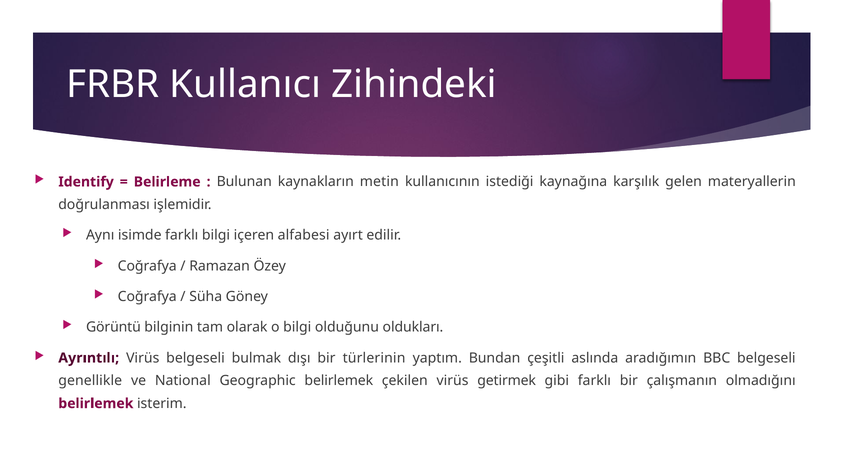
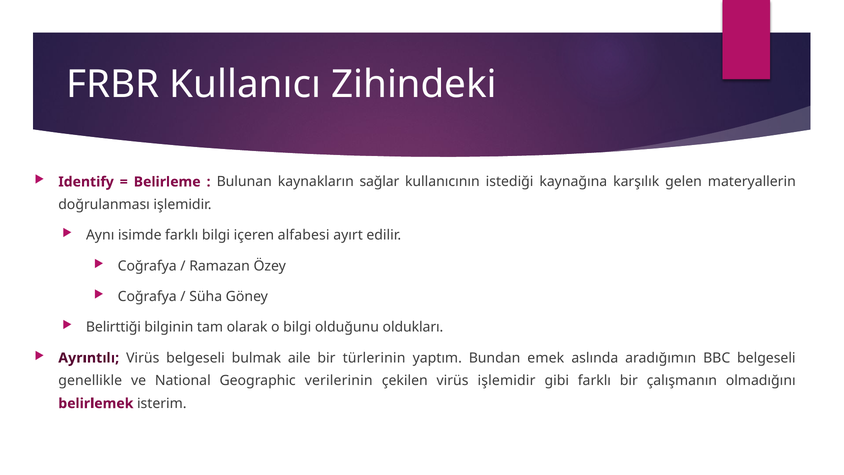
metin: metin -> sağlar
Görüntü: Görüntü -> Belirttiği
dışı: dışı -> aile
çeşitli: çeşitli -> emek
Geographic belirlemek: belirlemek -> verilerinin
virüs getirmek: getirmek -> işlemidir
